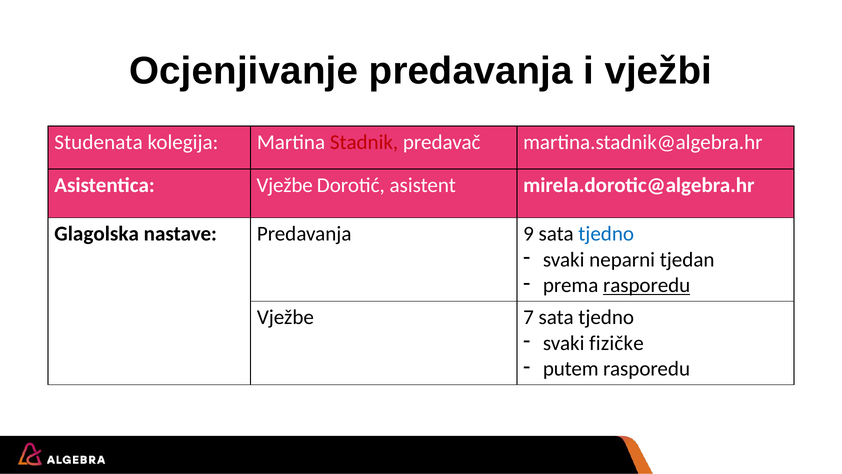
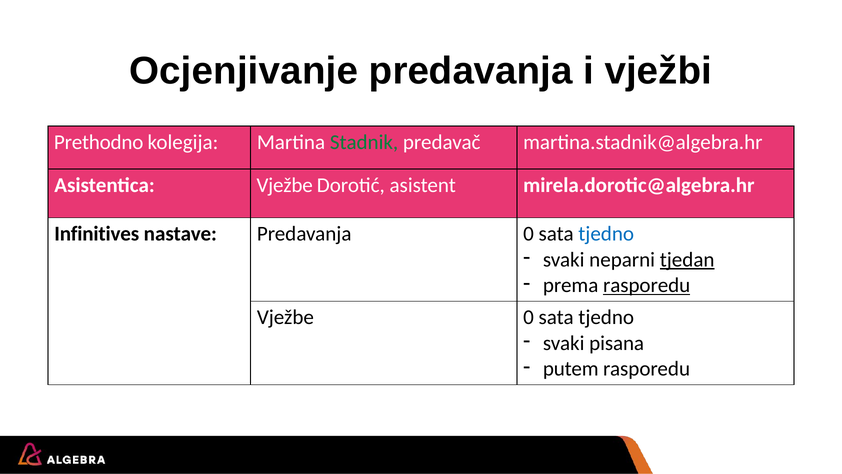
Studenata: Studenata -> Prethodno
Stadnik colour: red -> green
Glagolska: Glagolska -> Infinitives
Predavanja 9: 9 -> 0
tjedan underline: none -> present
Vježbe 7: 7 -> 0
fizičke: fizičke -> pisana
